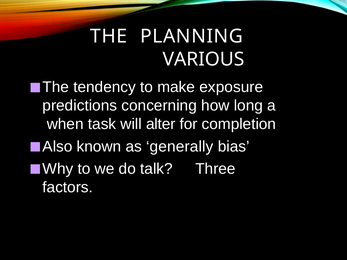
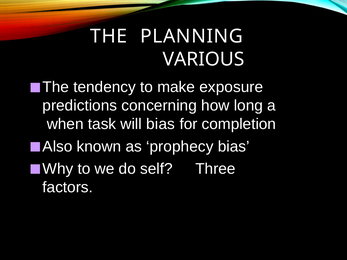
will alter: alter -> bias
generally: generally -> prophecy
talk: talk -> self
